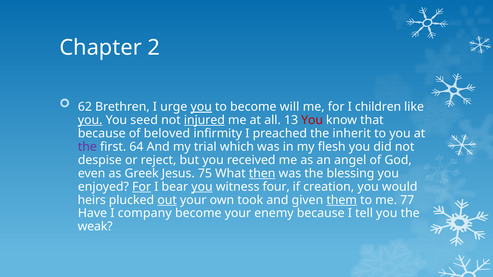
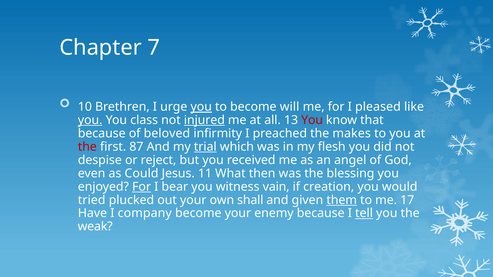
2: 2 -> 7
62: 62 -> 10
children: children -> pleased
seed: seed -> class
inherit: inherit -> makes
the at (87, 147) colour: purple -> red
64: 64 -> 87
trial underline: none -> present
Greek: Greek -> Could
75: 75 -> 11
then underline: present -> none
you at (202, 187) underline: present -> none
four: four -> vain
heirs: heirs -> tried
out underline: present -> none
took: took -> shall
77: 77 -> 17
tell underline: none -> present
